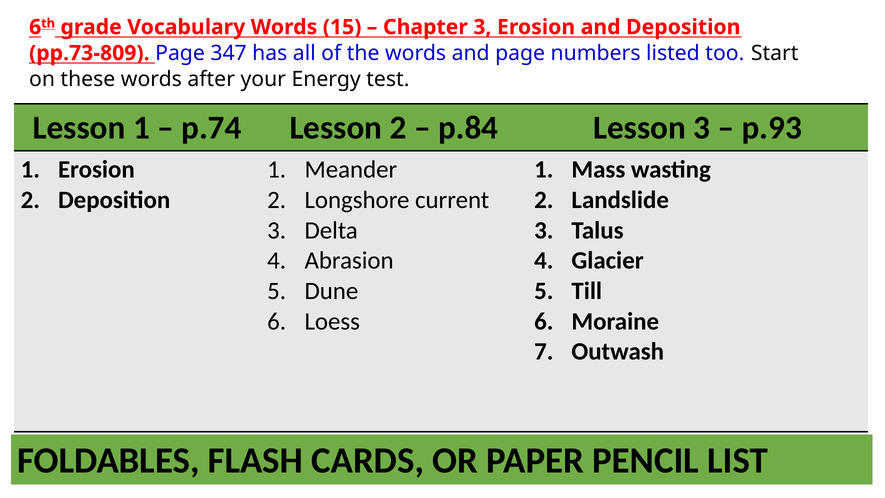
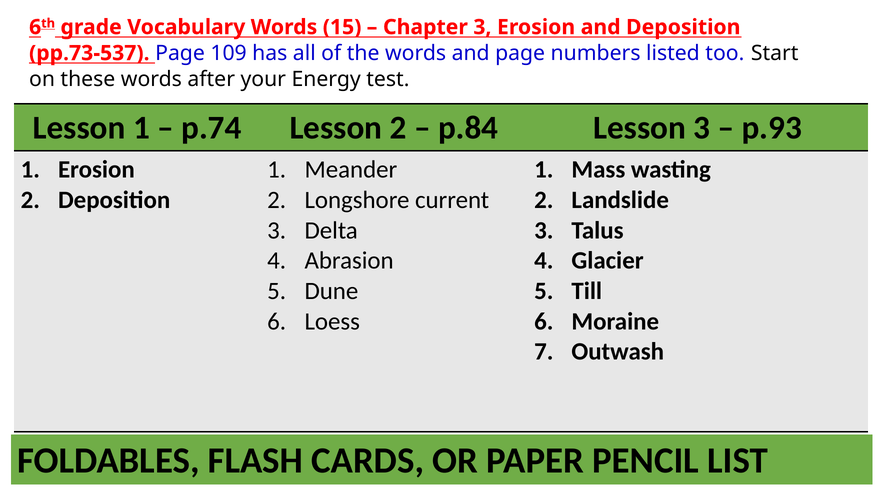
pp.73-809: pp.73-809 -> pp.73-537
347: 347 -> 109
